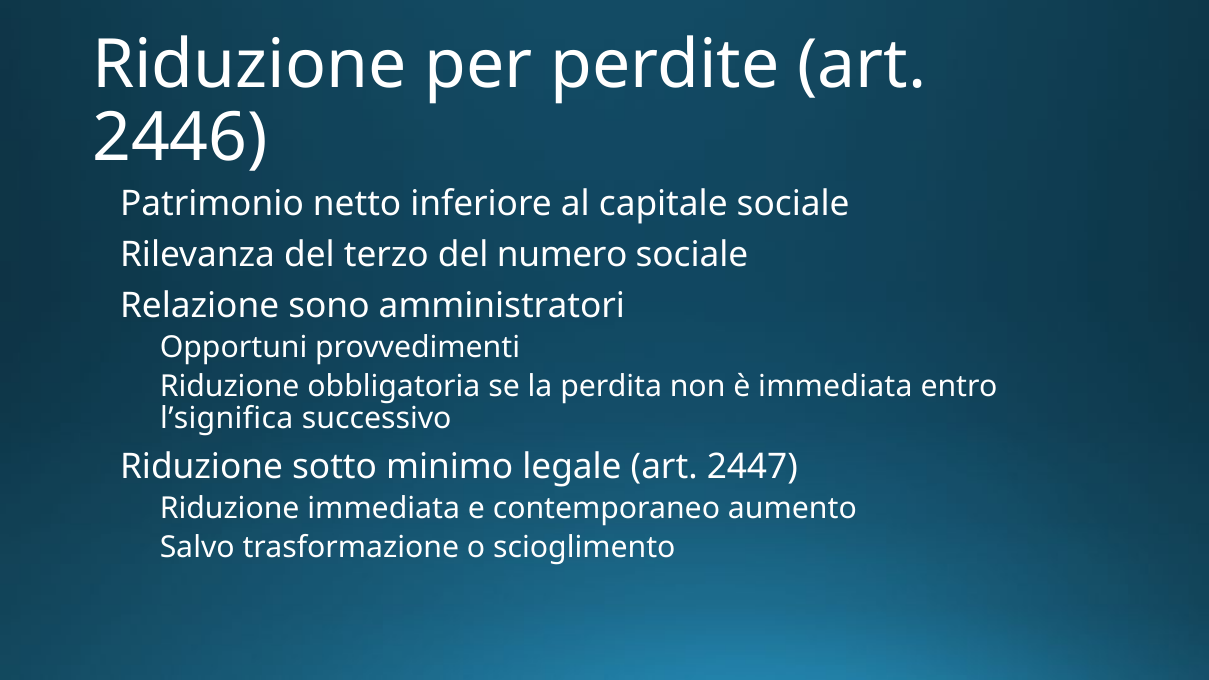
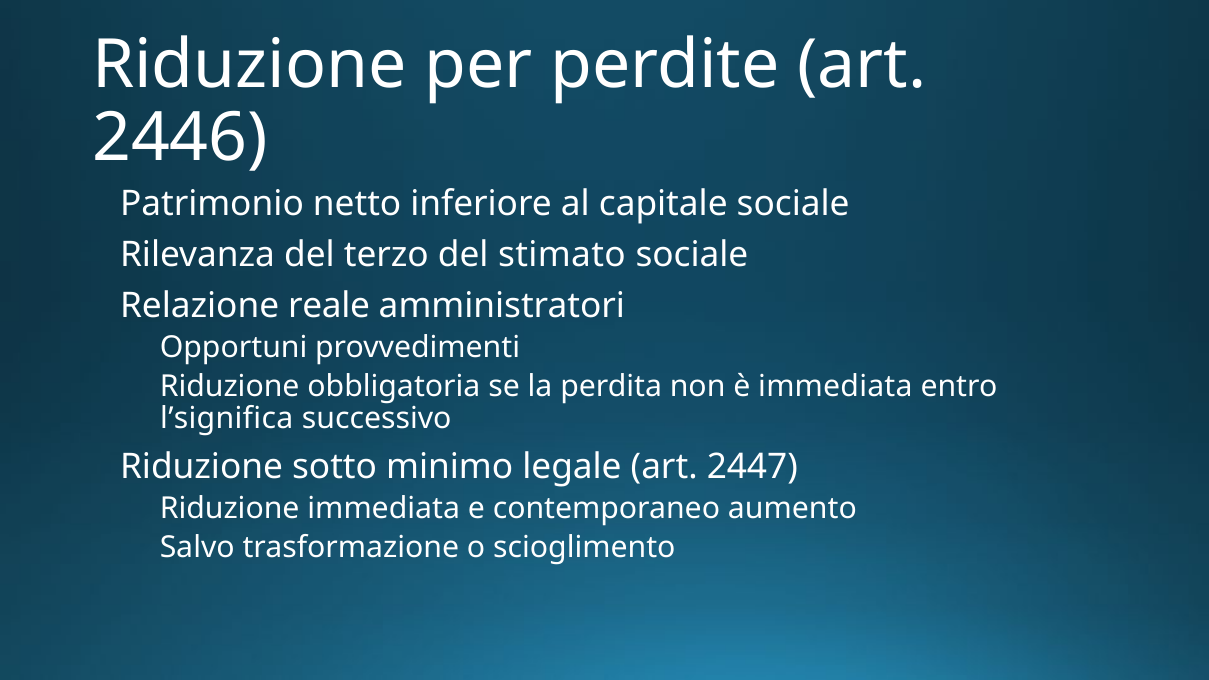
numero: numero -> stimato
sono: sono -> reale
